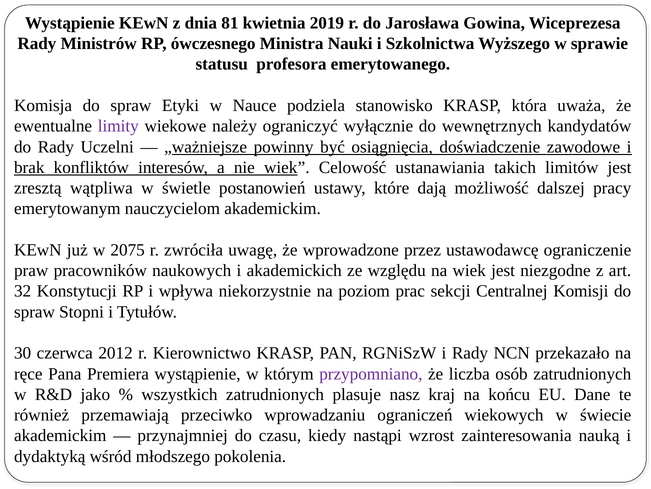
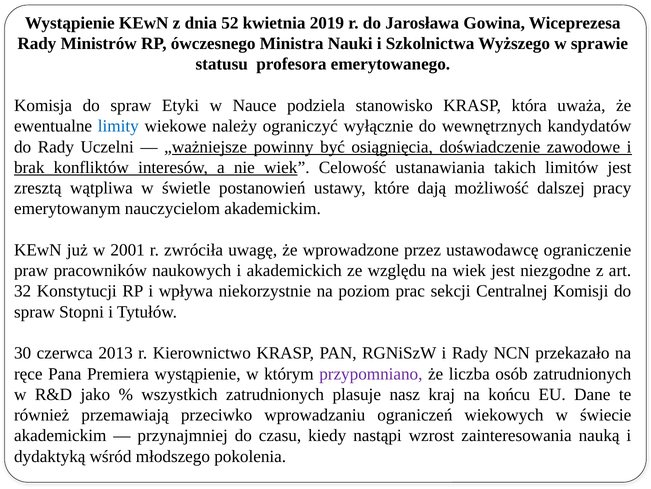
81: 81 -> 52
limity colour: purple -> blue
2075: 2075 -> 2001
2012: 2012 -> 2013
